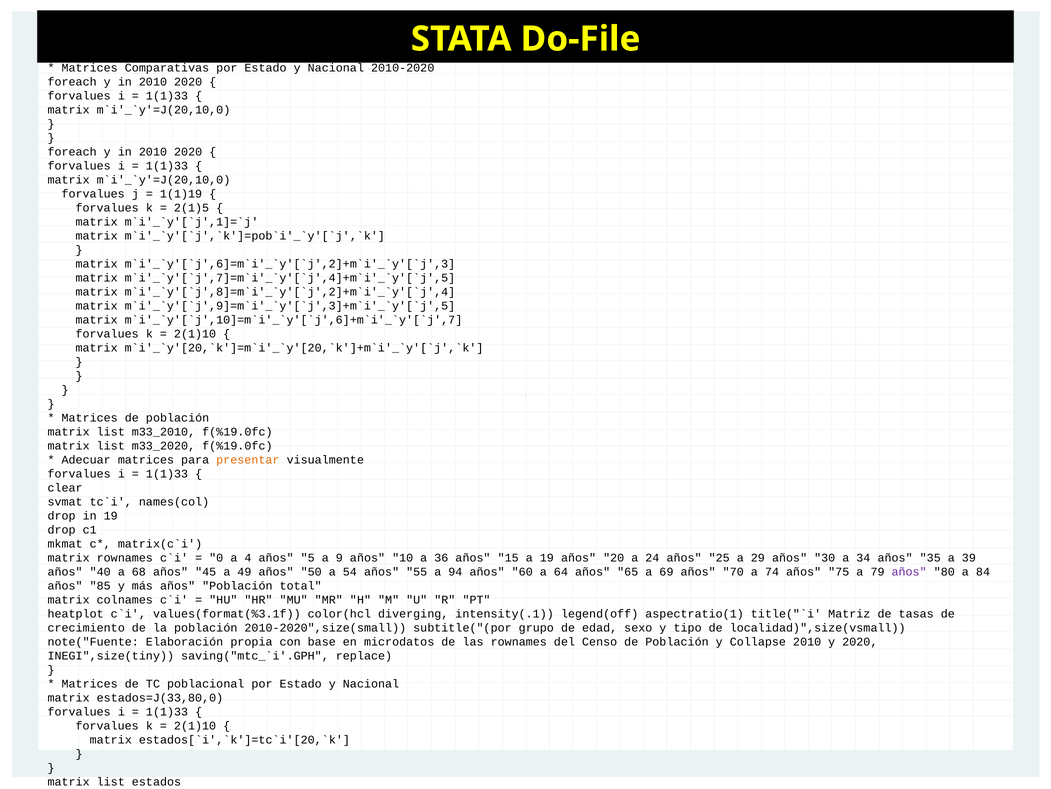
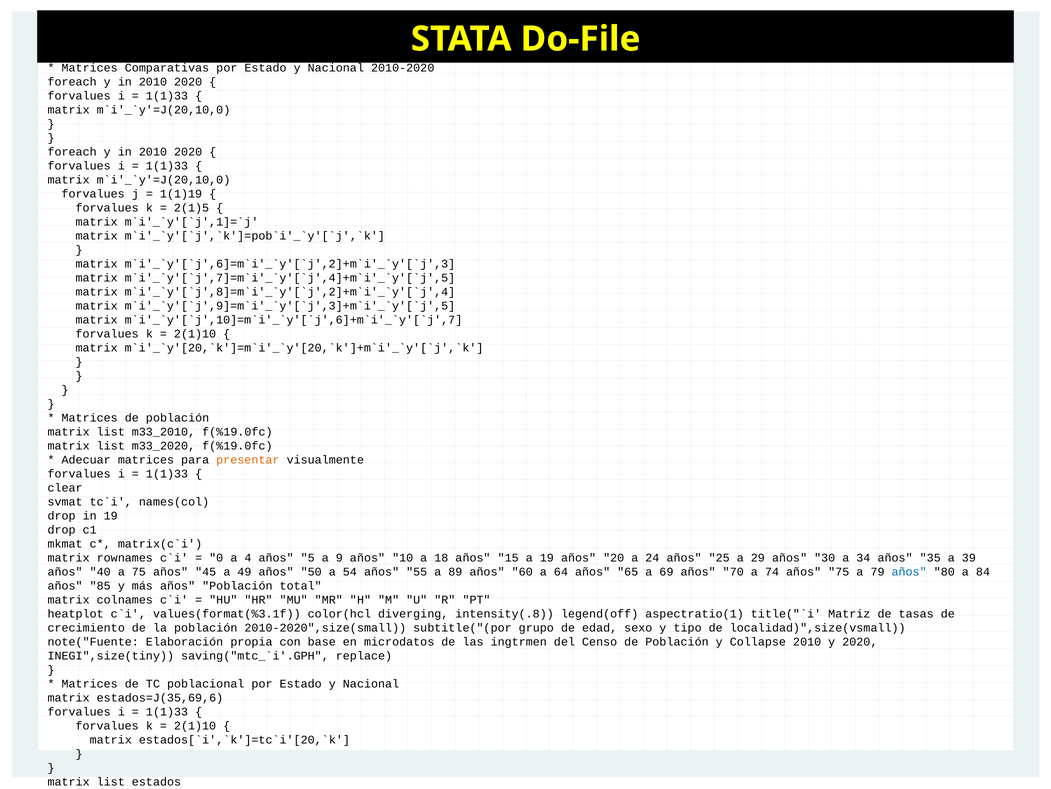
36: 36 -> 18
a 68: 68 -> 75
94: 94 -> 89
años at (909, 571) colour: purple -> blue
intensity(.1: intensity(.1 -> intensity(.8
las rownames: rownames -> ingtrmen
estados=J(33,80,0: estados=J(33,80,0 -> estados=J(35,69,6
